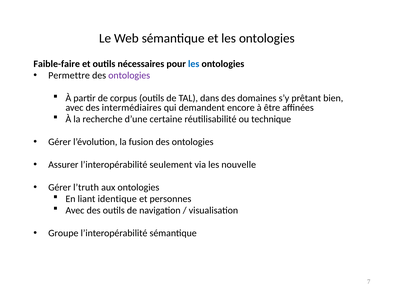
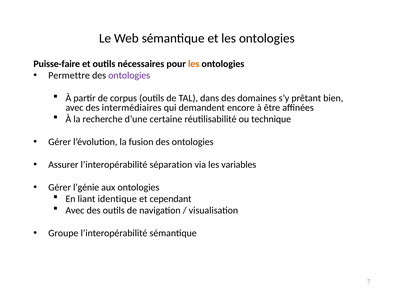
Faible-faire: Faible-faire -> Puisse-faire
les at (194, 64) colour: blue -> orange
seulement: seulement -> séparation
nouvelle: nouvelle -> variables
l’truth: l’truth -> l’génie
personnes: personnes -> cependant
